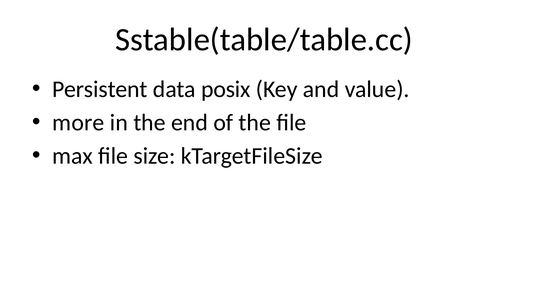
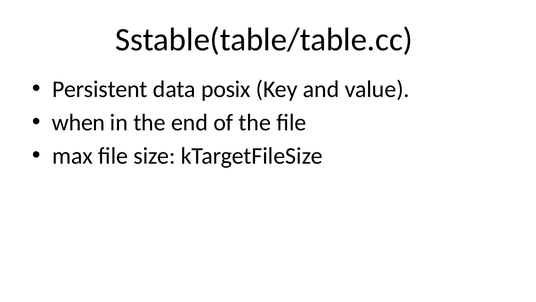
more: more -> when
